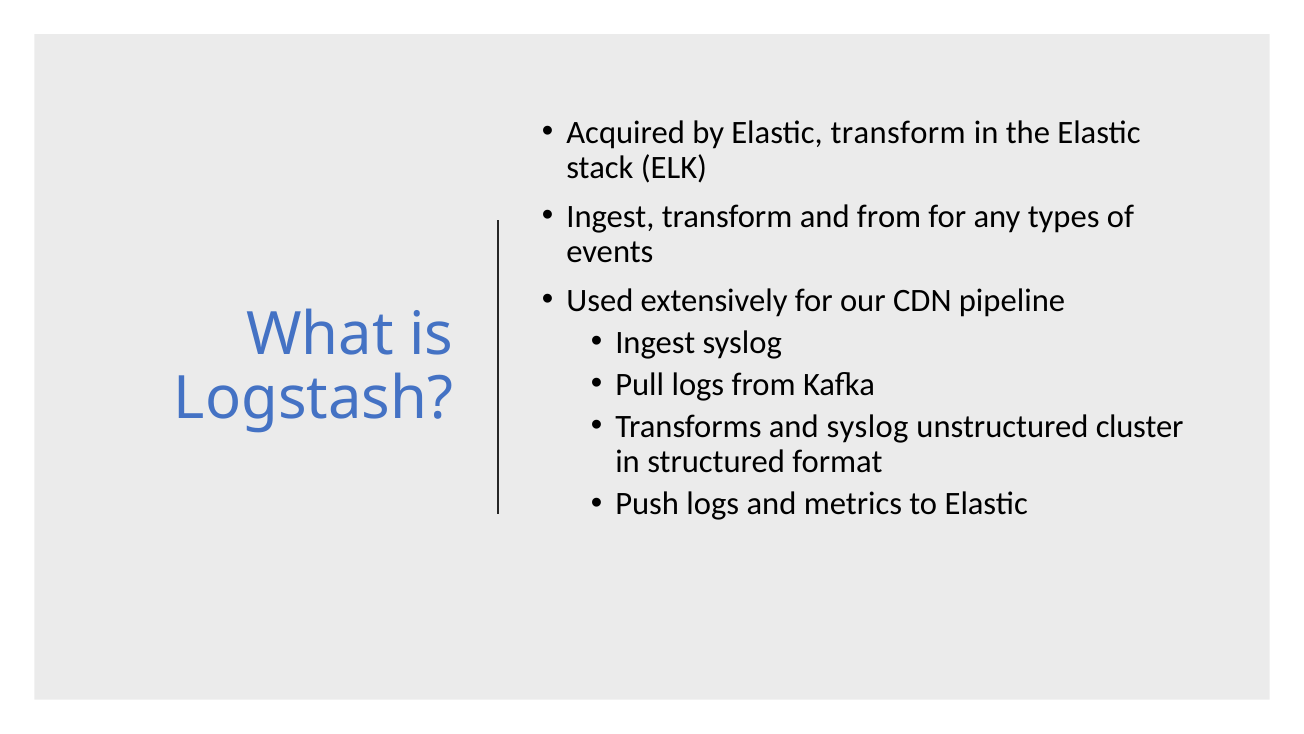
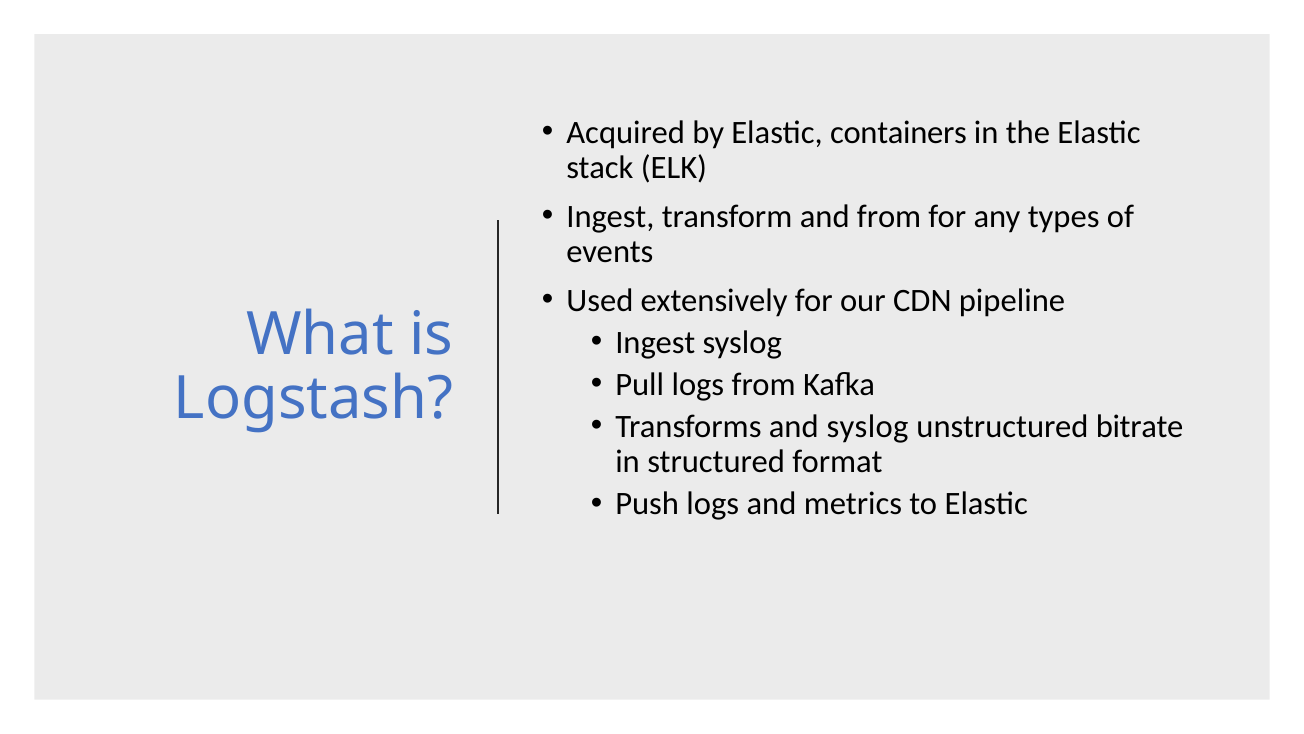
Elastic transform: transform -> containers
cluster: cluster -> bitrate
